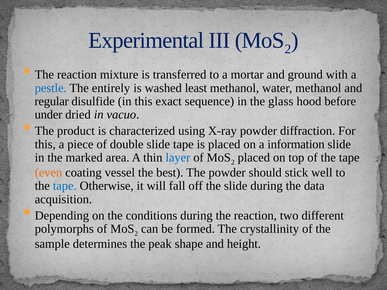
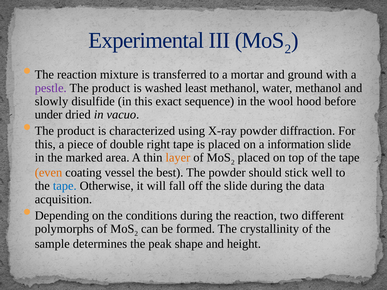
pestle colour: blue -> purple
entirely at (111, 88): entirely -> product
regular: regular -> slowly
glass: glass -> wool
double slide: slide -> right
layer colour: blue -> orange
